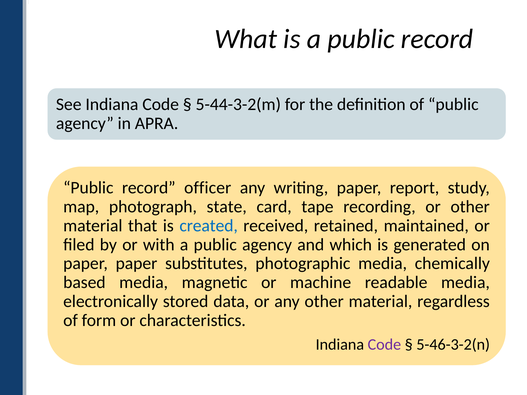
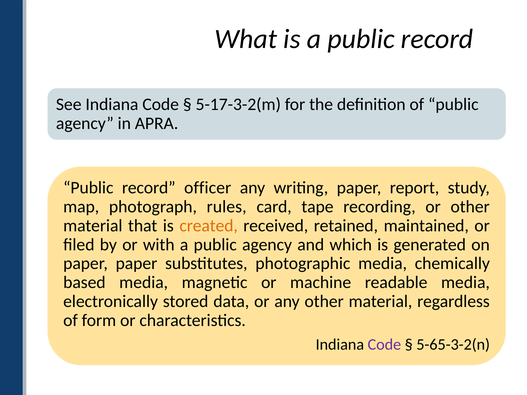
5-44-3-2(m: 5-44-3-2(m -> 5-17-3-2(m
state: state -> rules
created colour: blue -> orange
5-46-3-2(n: 5-46-3-2(n -> 5-65-3-2(n
